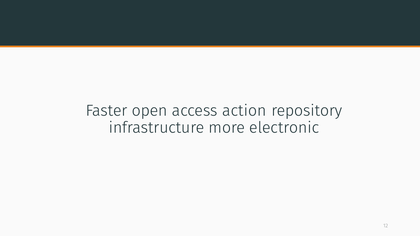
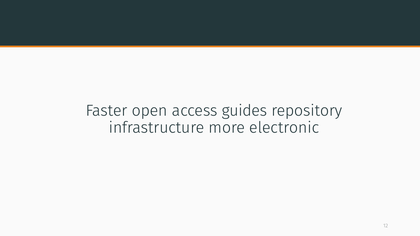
action: action -> guides
